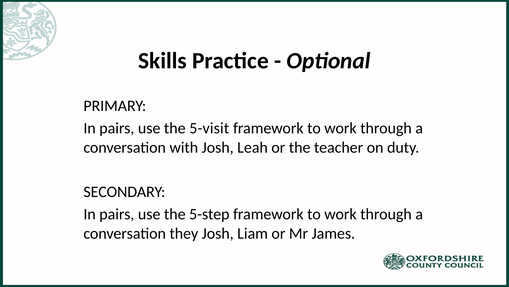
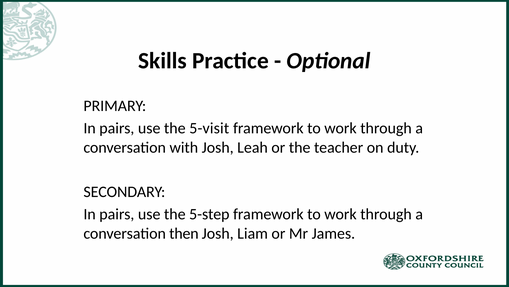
they: they -> then
